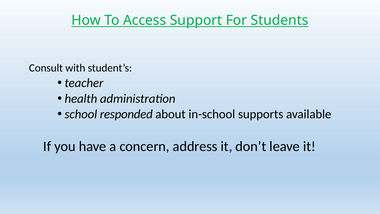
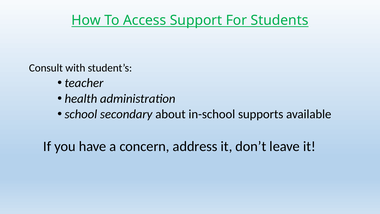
responded: responded -> secondary
